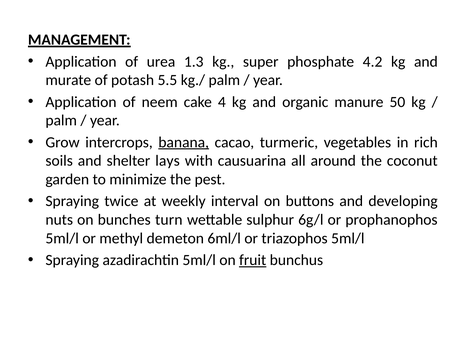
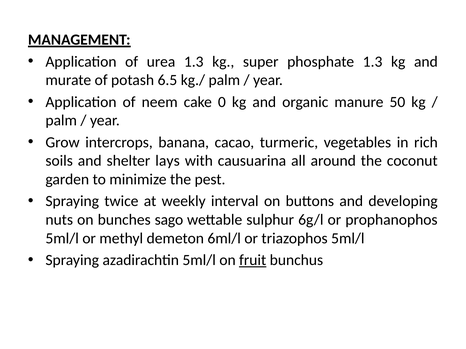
phosphate 4.2: 4.2 -> 1.3
5.5: 5.5 -> 6.5
4: 4 -> 0
banana underline: present -> none
turn: turn -> sago
